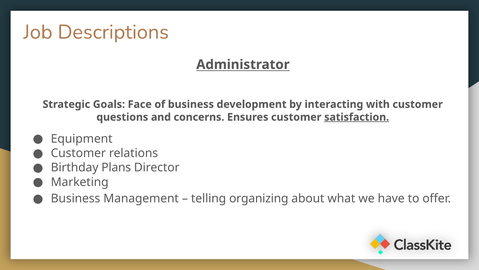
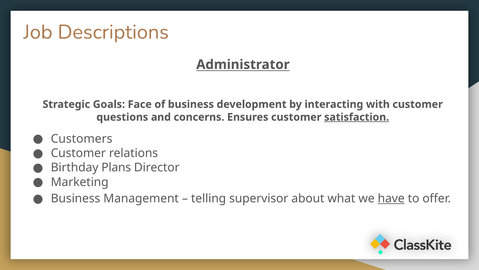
Equipment: Equipment -> Customers
organizing: organizing -> supervisor
have underline: none -> present
